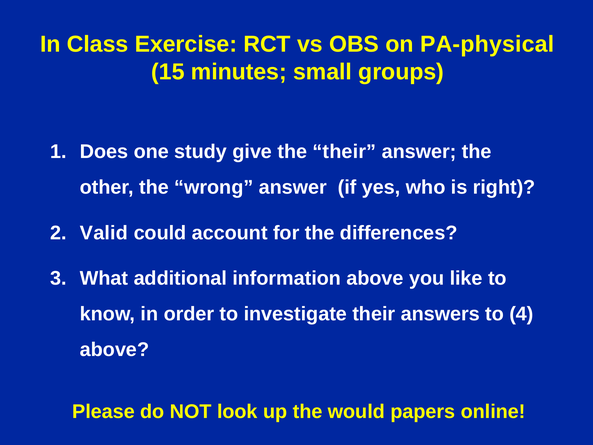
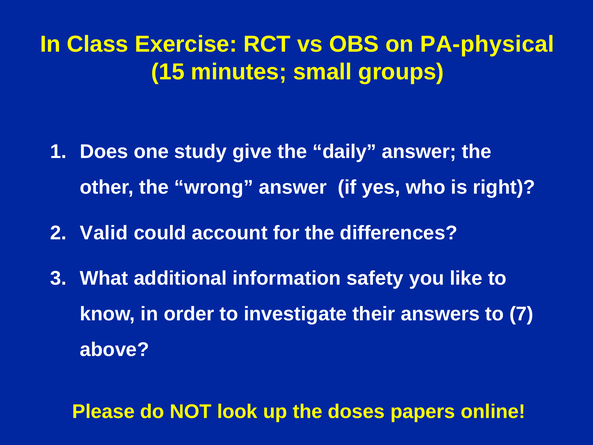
the their: their -> daily
information above: above -> safety
4: 4 -> 7
would: would -> doses
